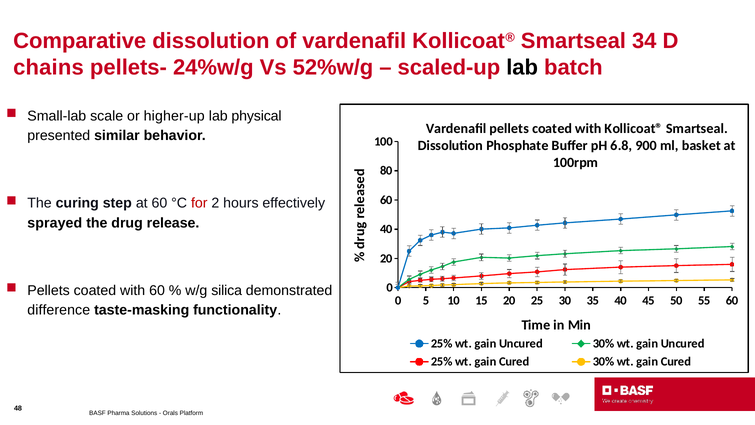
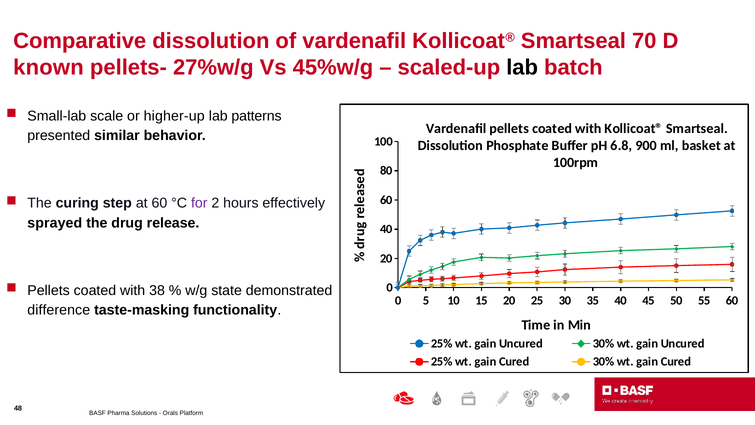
34: 34 -> 70
chains: chains -> known
24%w/g: 24%w/g -> 27%w/g
52%w/g: 52%w/g -> 45%w/g
physical: physical -> patterns
for colour: red -> purple
with 60: 60 -> 38
silica: silica -> state
